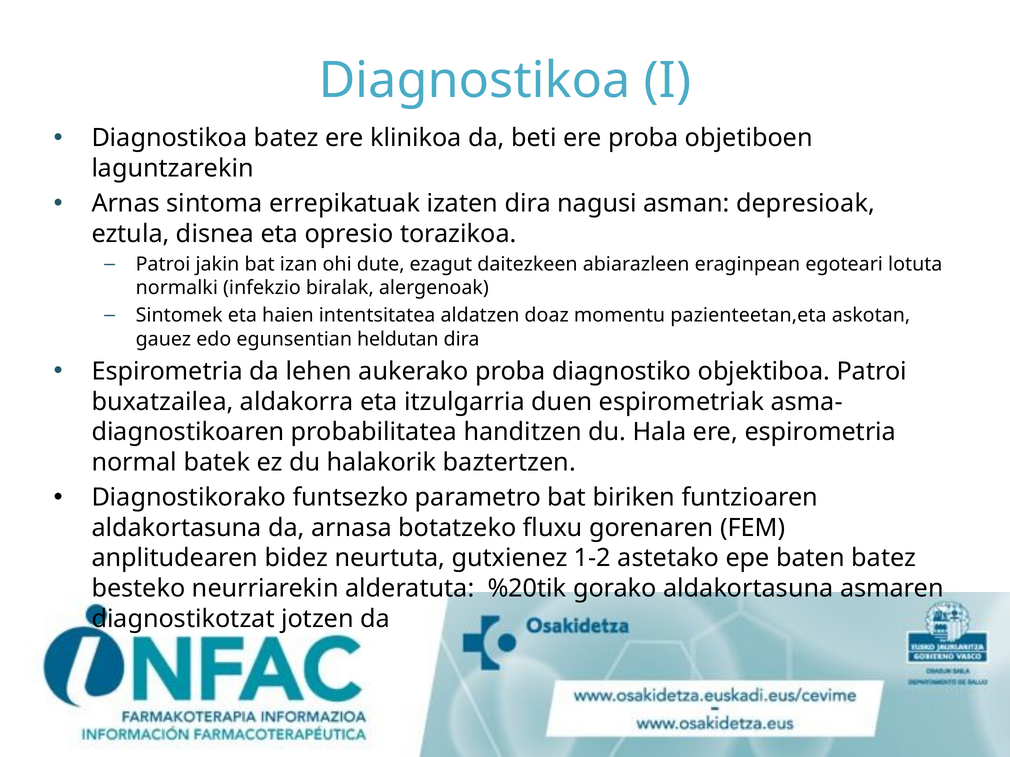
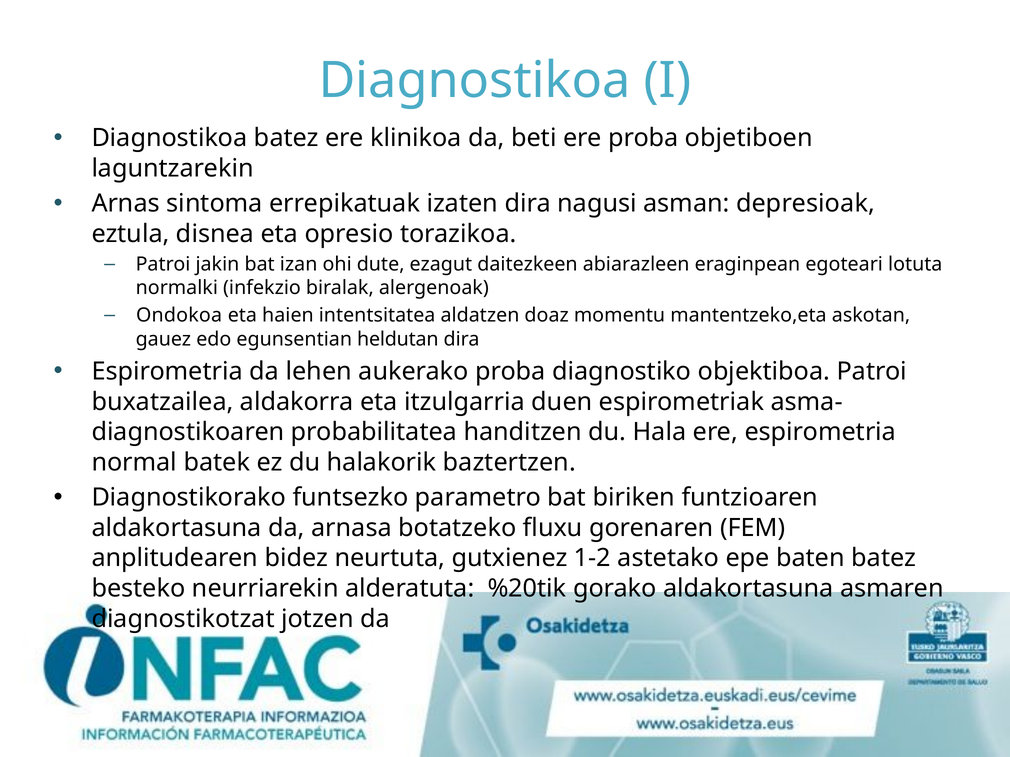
Sintomek: Sintomek -> Ondokoa
pazienteetan,eta: pazienteetan,eta -> mantentzeko,eta
